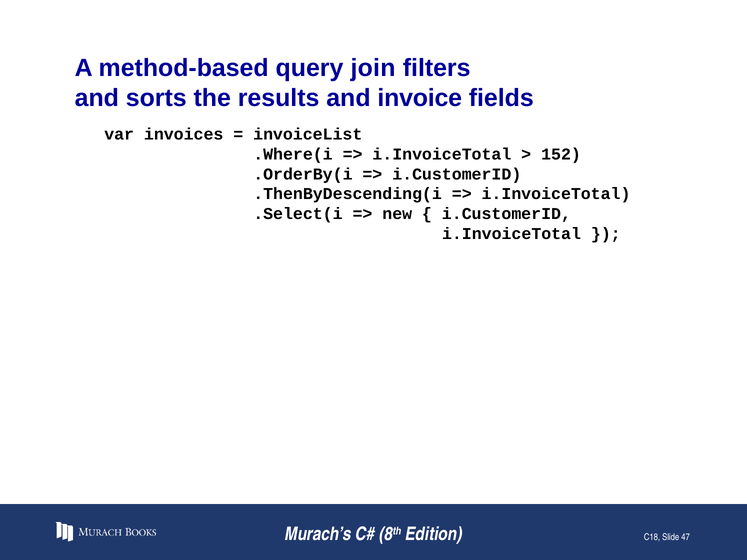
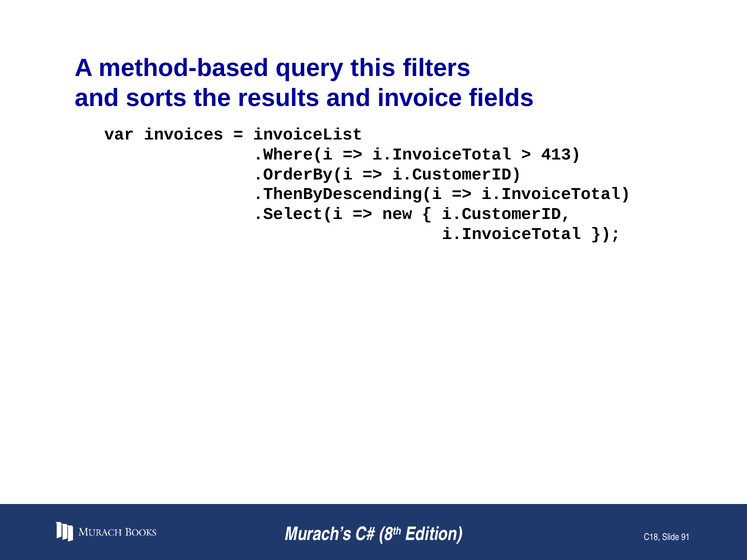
join: join -> this
152: 152 -> 413
47: 47 -> 91
